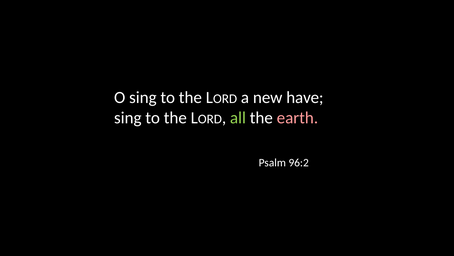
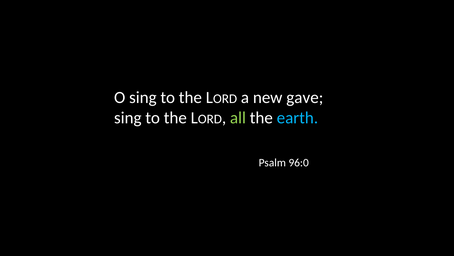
have: have -> gave
earth colour: pink -> light blue
96:2: 96:2 -> 96:0
